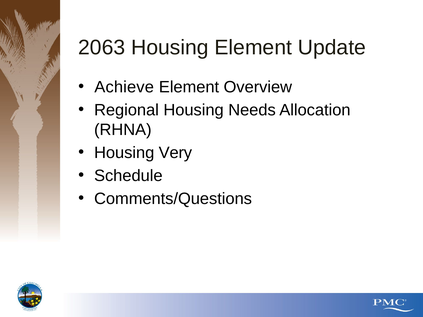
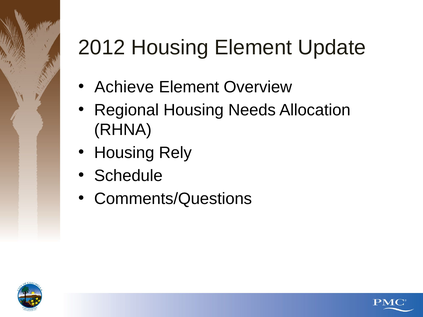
2063: 2063 -> 2012
Very: Very -> Rely
